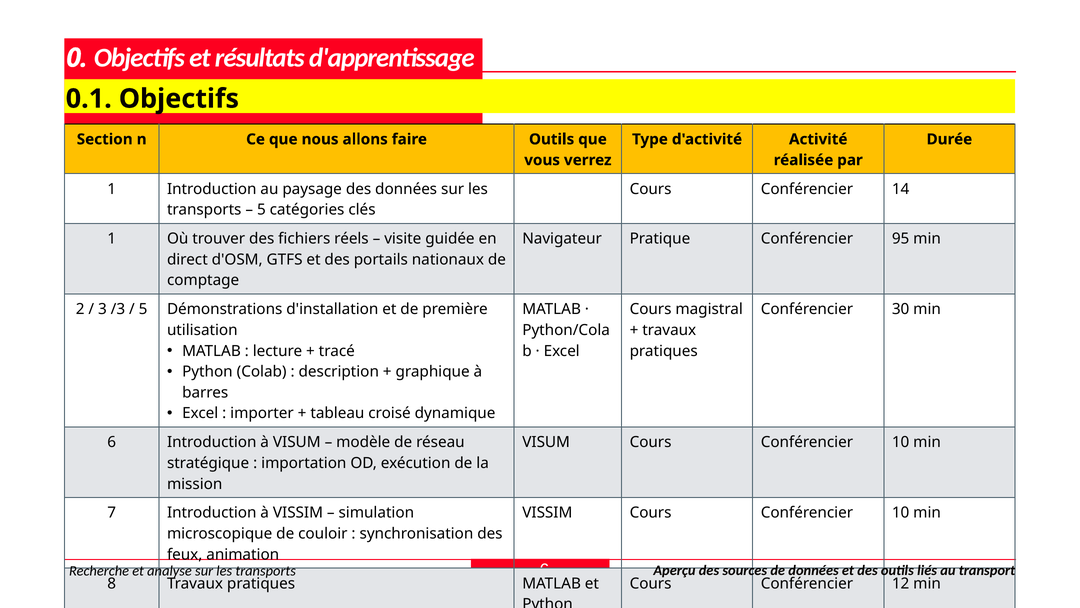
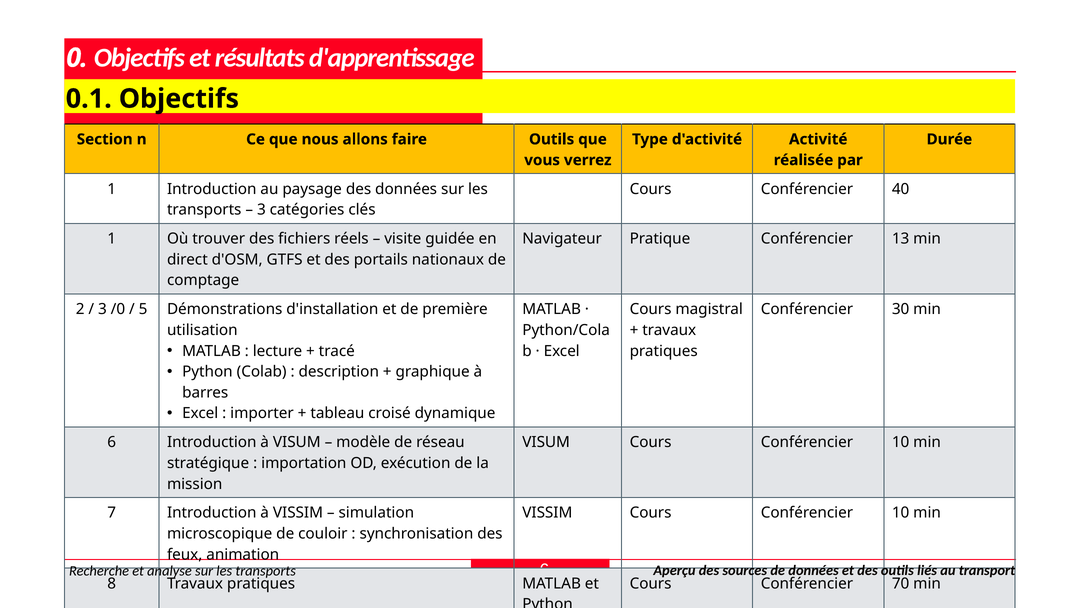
14: 14 -> 40
5 at (261, 210): 5 -> 3
95: 95 -> 13
/3: /3 -> /0
12: 12 -> 70
